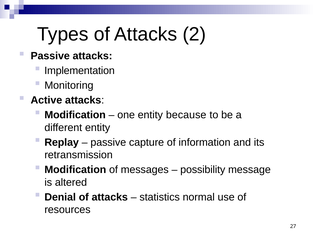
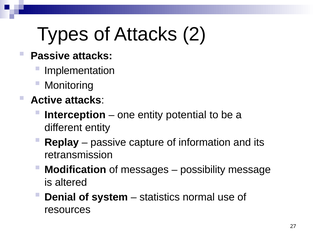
Modification at (75, 115): Modification -> Interception
because: because -> potential
Denial of attacks: attacks -> system
